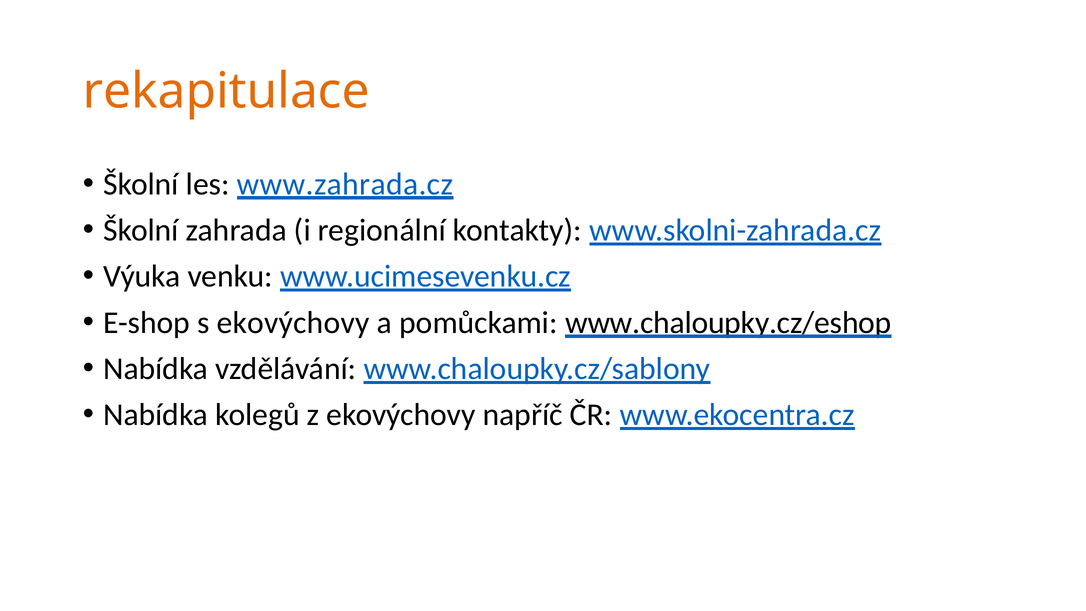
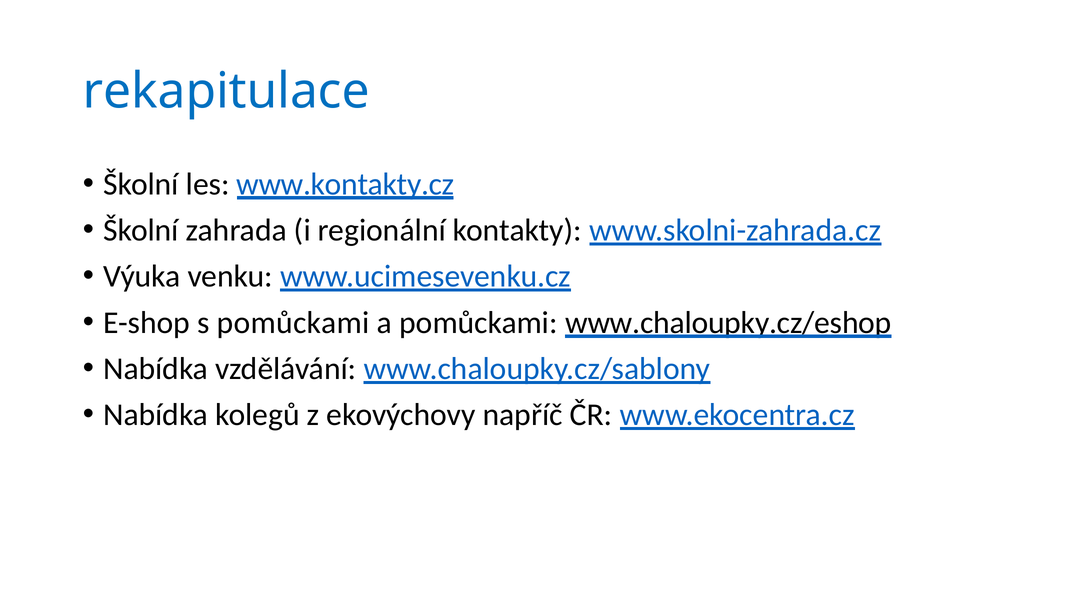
rekapitulace colour: orange -> blue
www.zahrada.cz: www.zahrada.cz -> www.kontakty.cz
s ekovýchovy: ekovýchovy -> pomůckami
